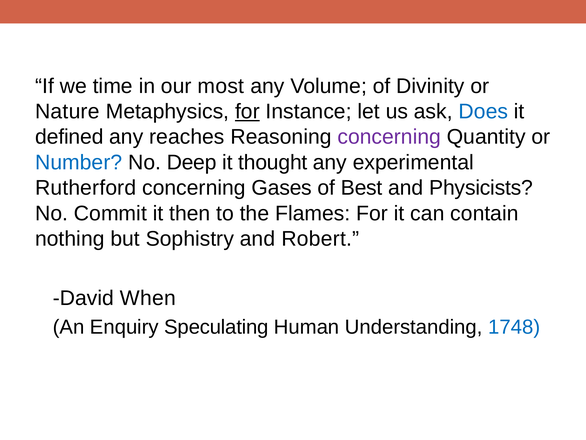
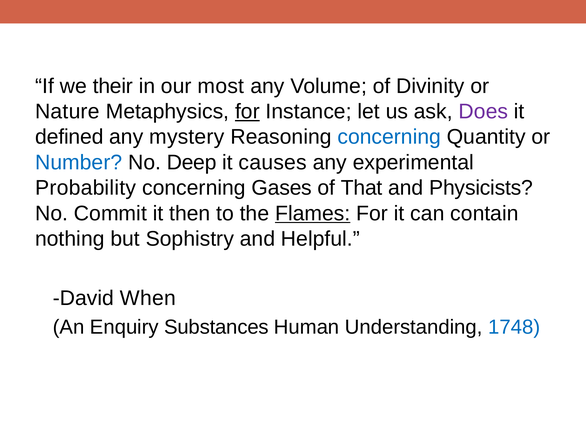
time: time -> their
Does colour: blue -> purple
reaches: reaches -> mystery
concerning at (389, 137) colour: purple -> blue
thought: thought -> causes
Rutherford: Rutherford -> Probability
Best: Best -> That
Flames underline: none -> present
Robert: Robert -> Helpful
Speculating: Speculating -> Substances
